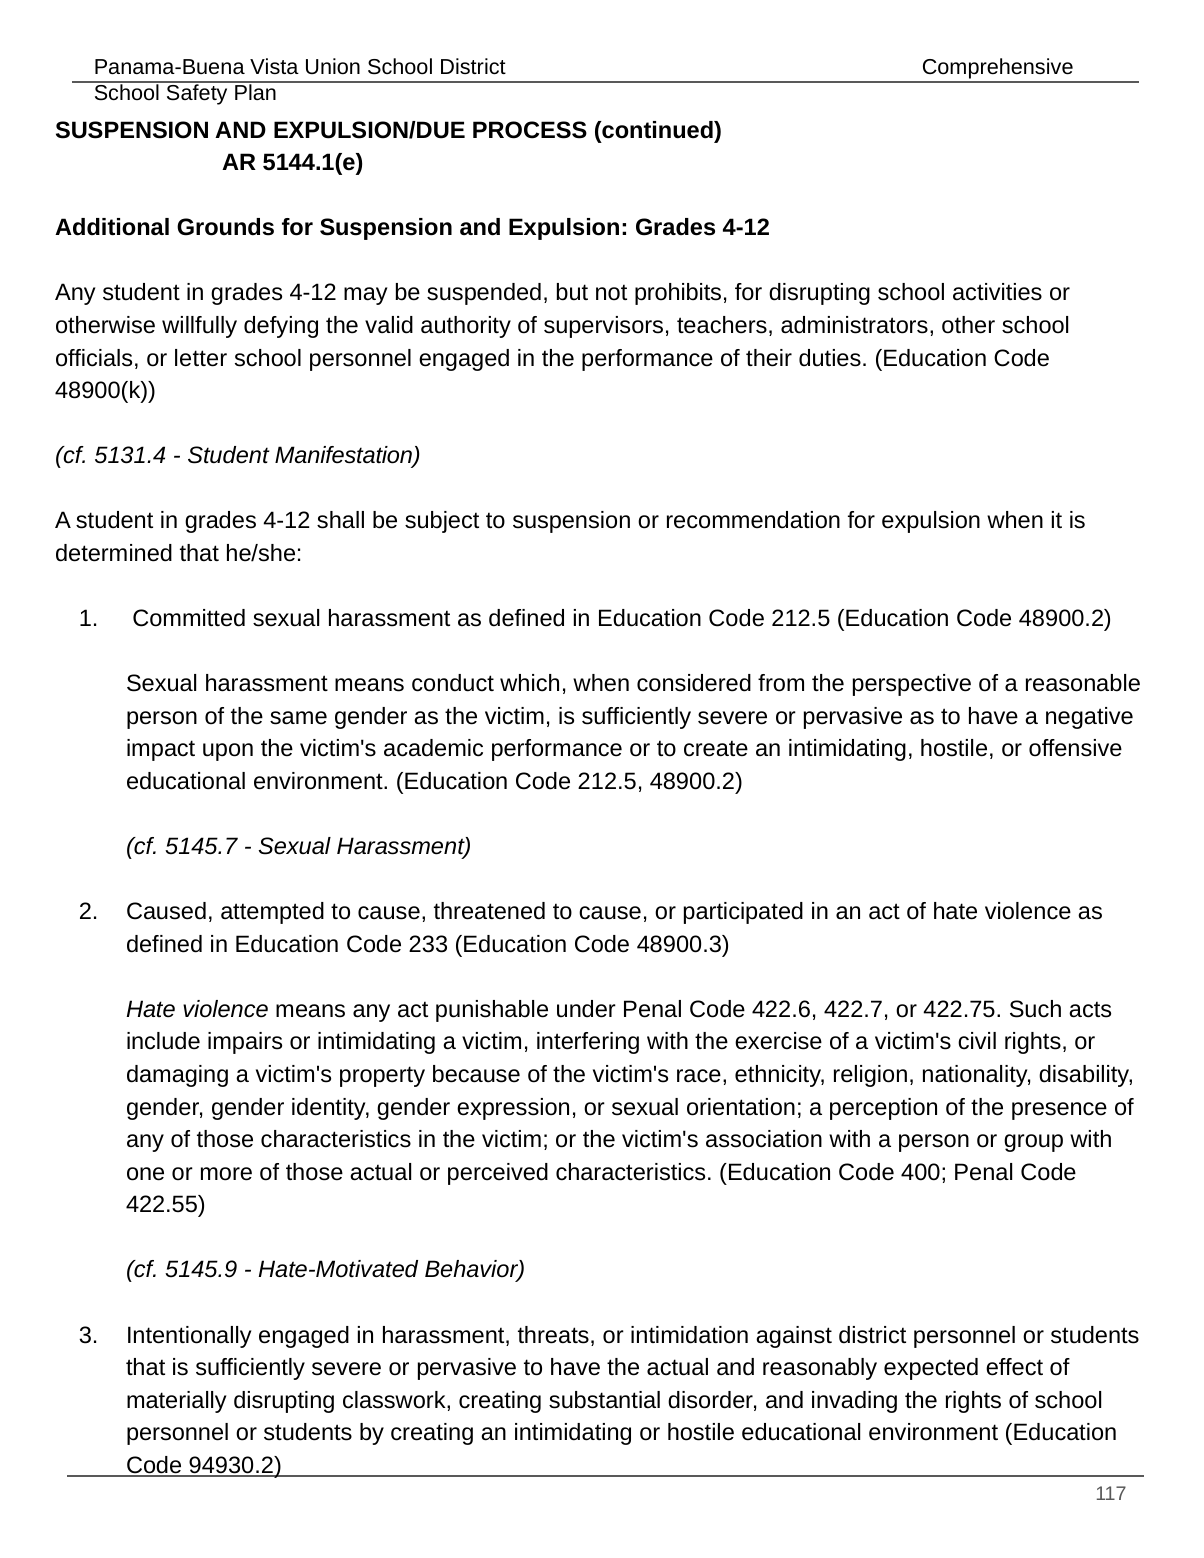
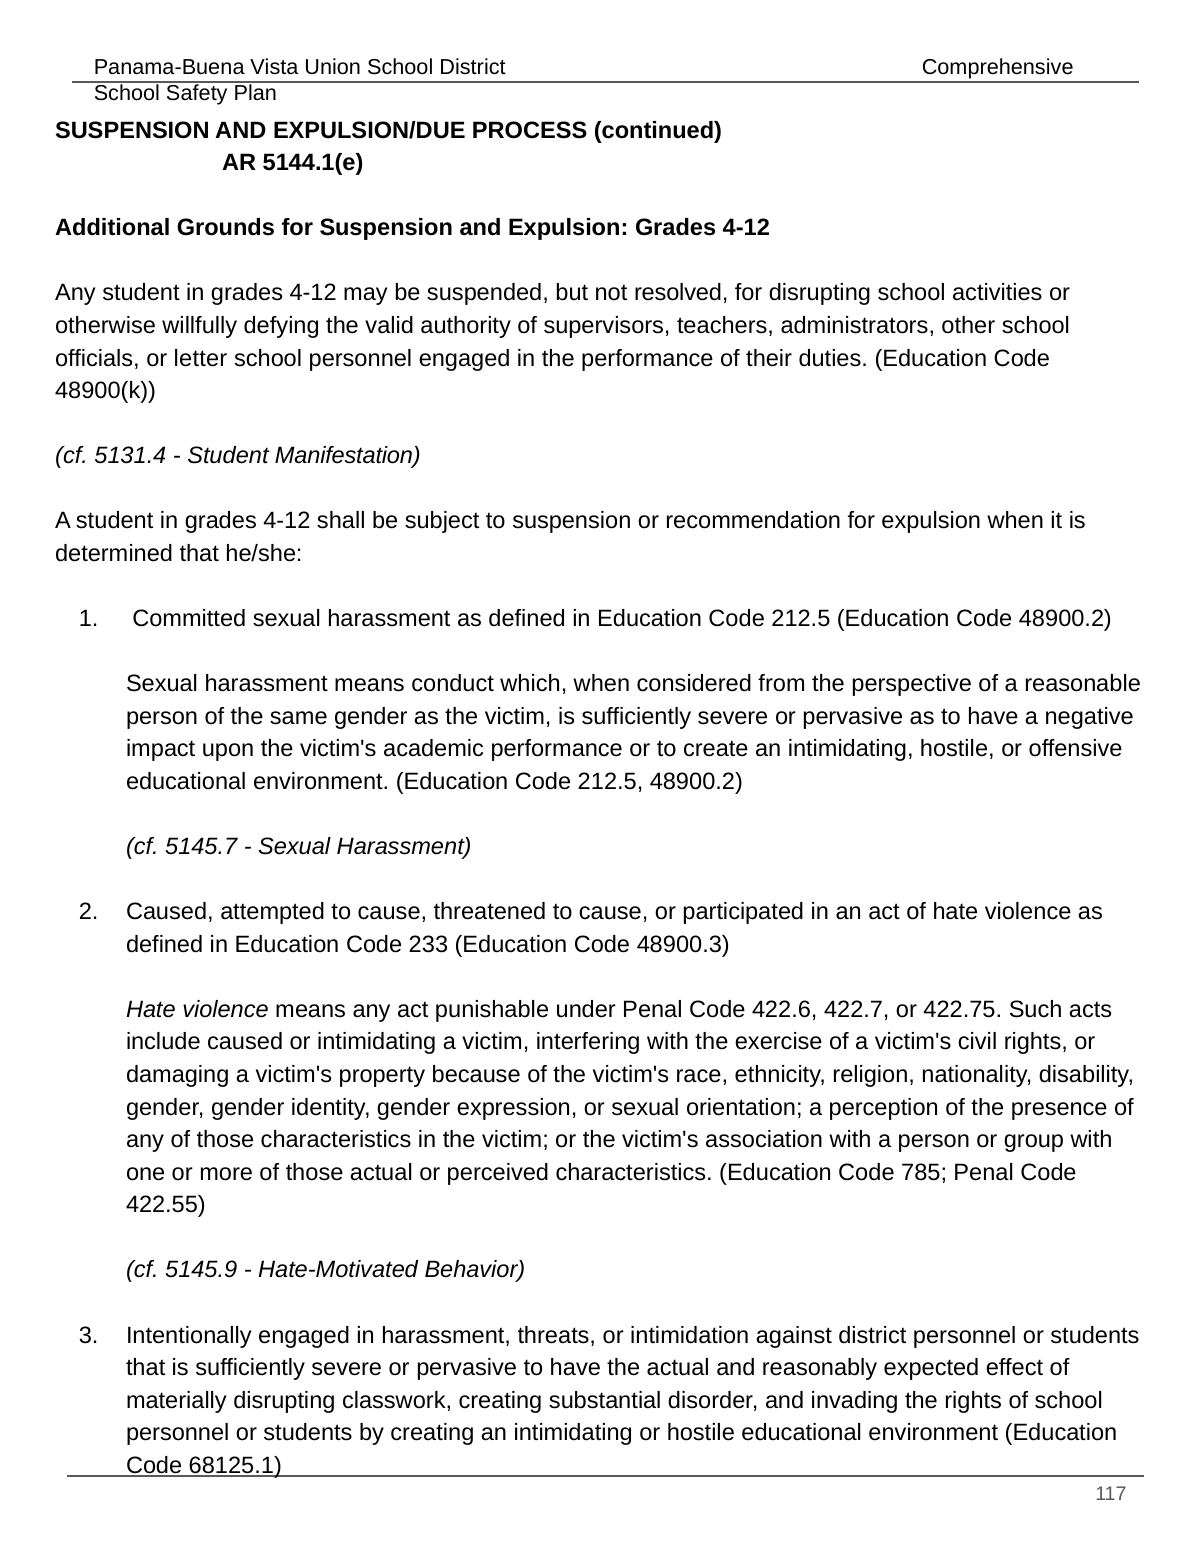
prohibits: prohibits -> resolved
include impairs: impairs -> caused
400: 400 -> 785
94930.2: 94930.2 -> 68125.1
